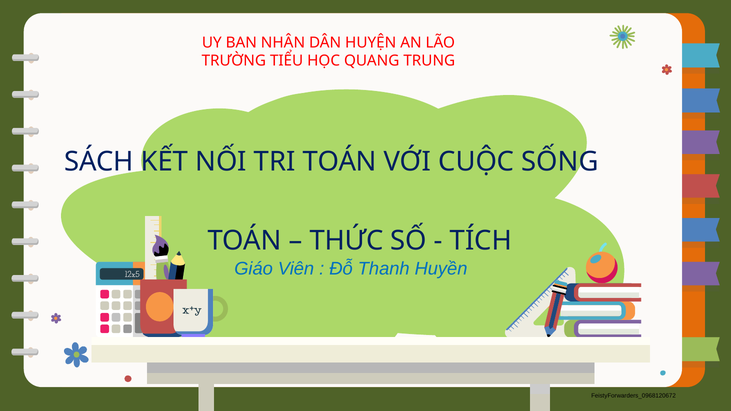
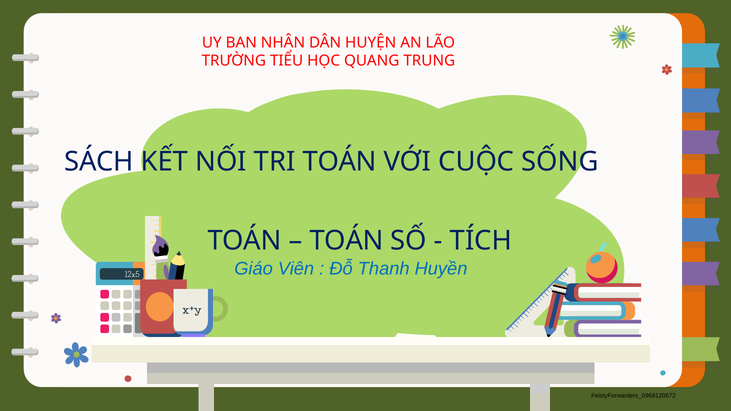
THỨC at (347, 241): THỨC -> TOÁN
